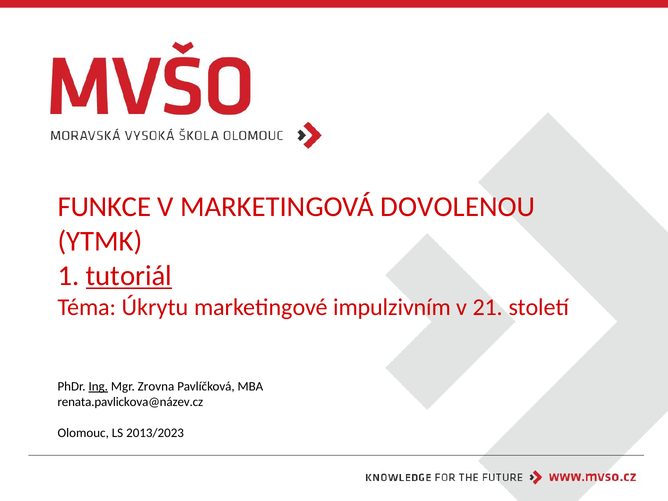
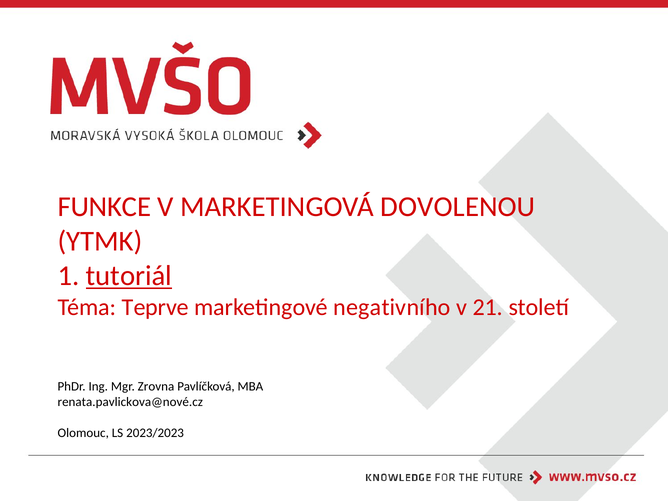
Úkrytu: Úkrytu -> Teprve
impulzivním: impulzivním -> negativního
Ing underline: present -> none
renata.pavlickova@název.cz: renata.pavlickova@název.cz -> renata.pavlickova@nové.cz
2013/2023: 2013/2023 -> 2023/2023
